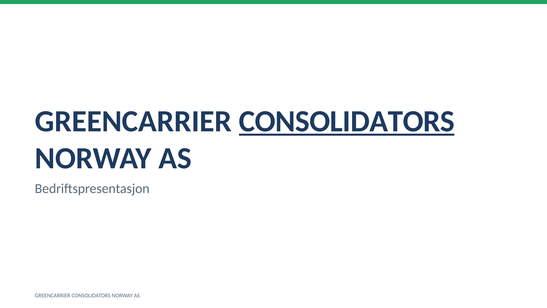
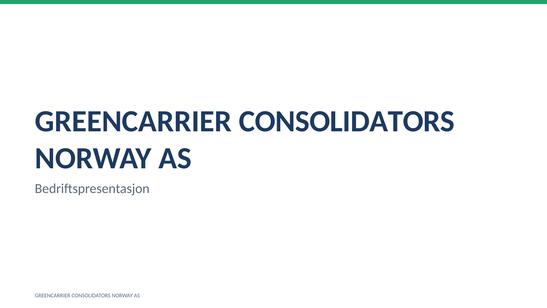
CONSOLIDATORS at (347, 121) underline: present -> none
